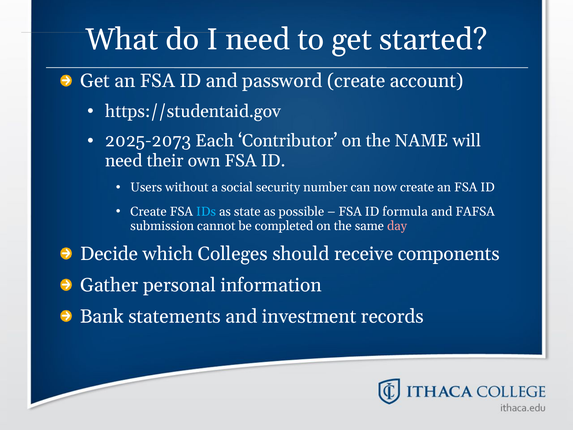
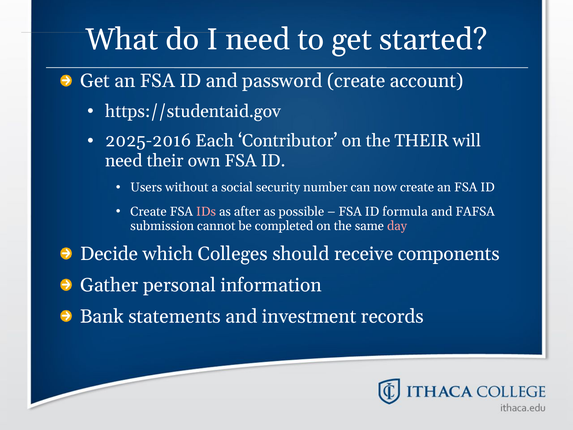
2025-2073: 2025-2073 -> 2025-2016
the NAME: NAME -> THEIR
IDs colour: light blue -> pink
state: state -> after
